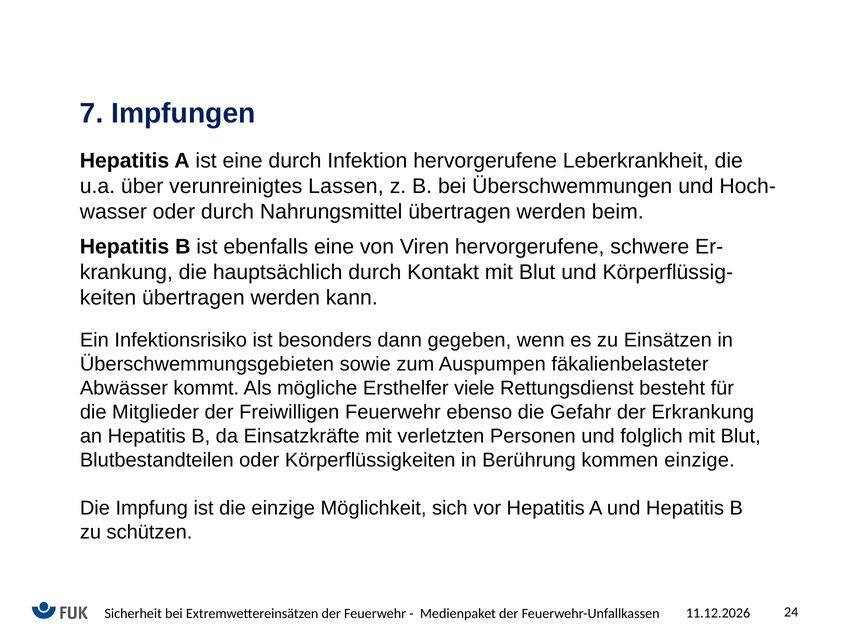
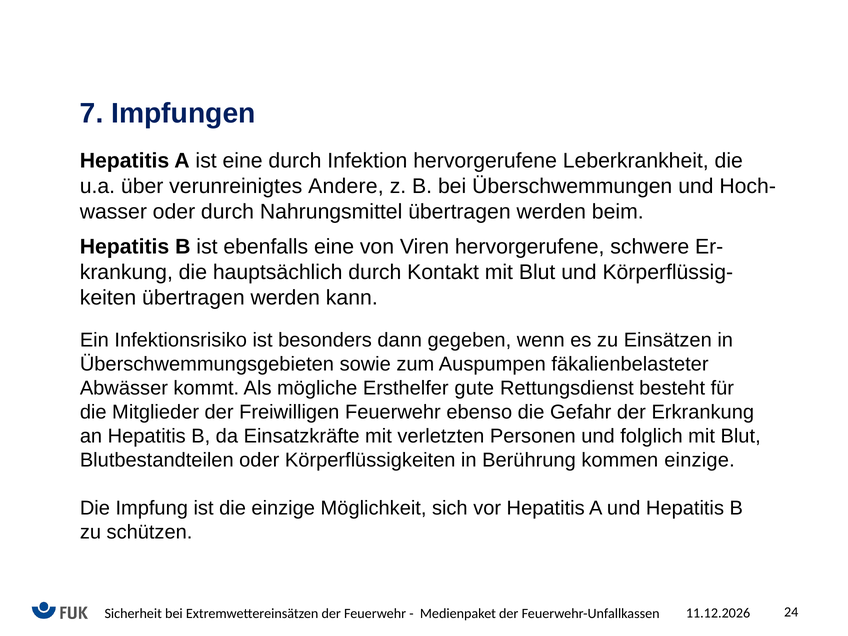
Lassen: Lassen -> Andere
viele: viele -> gute
